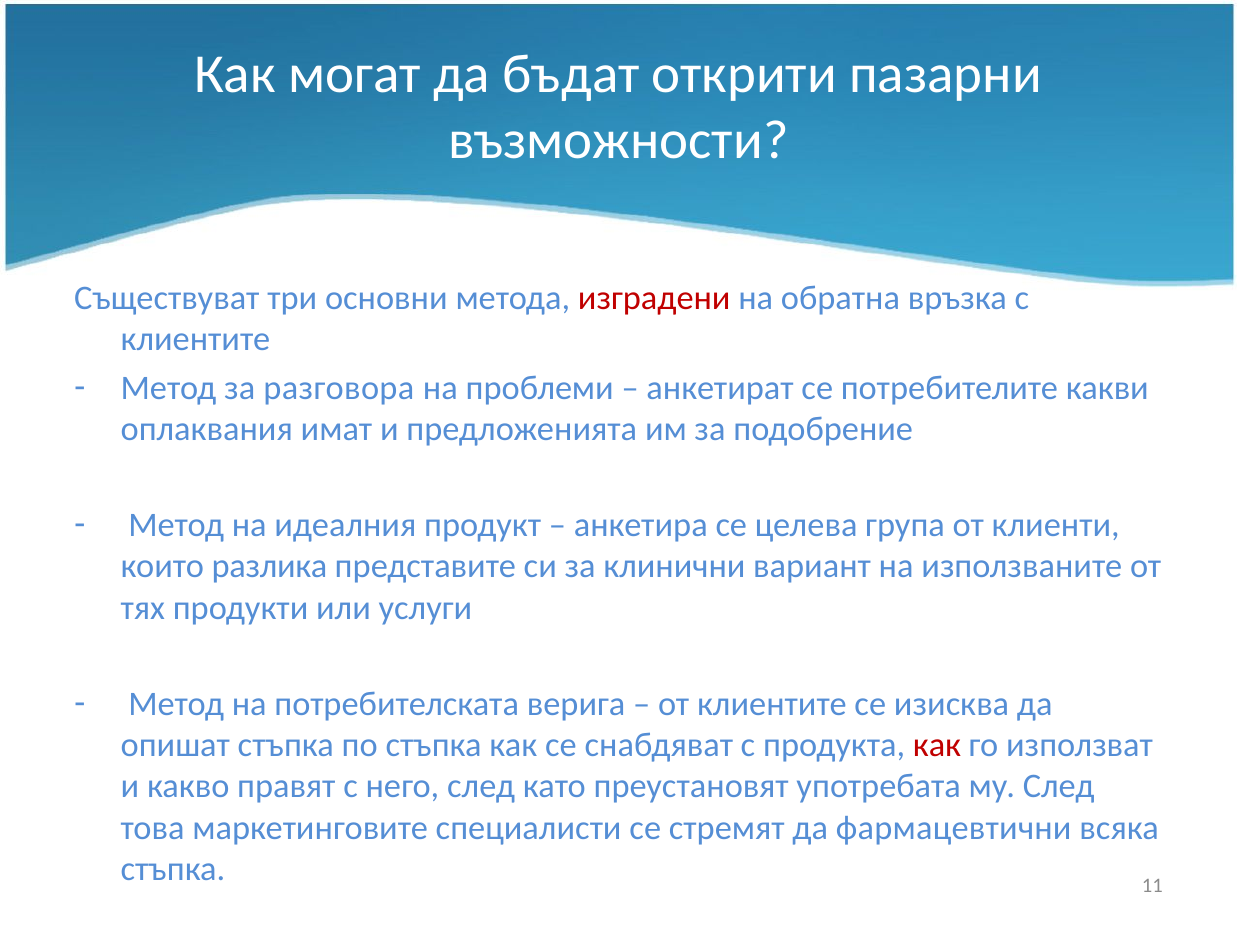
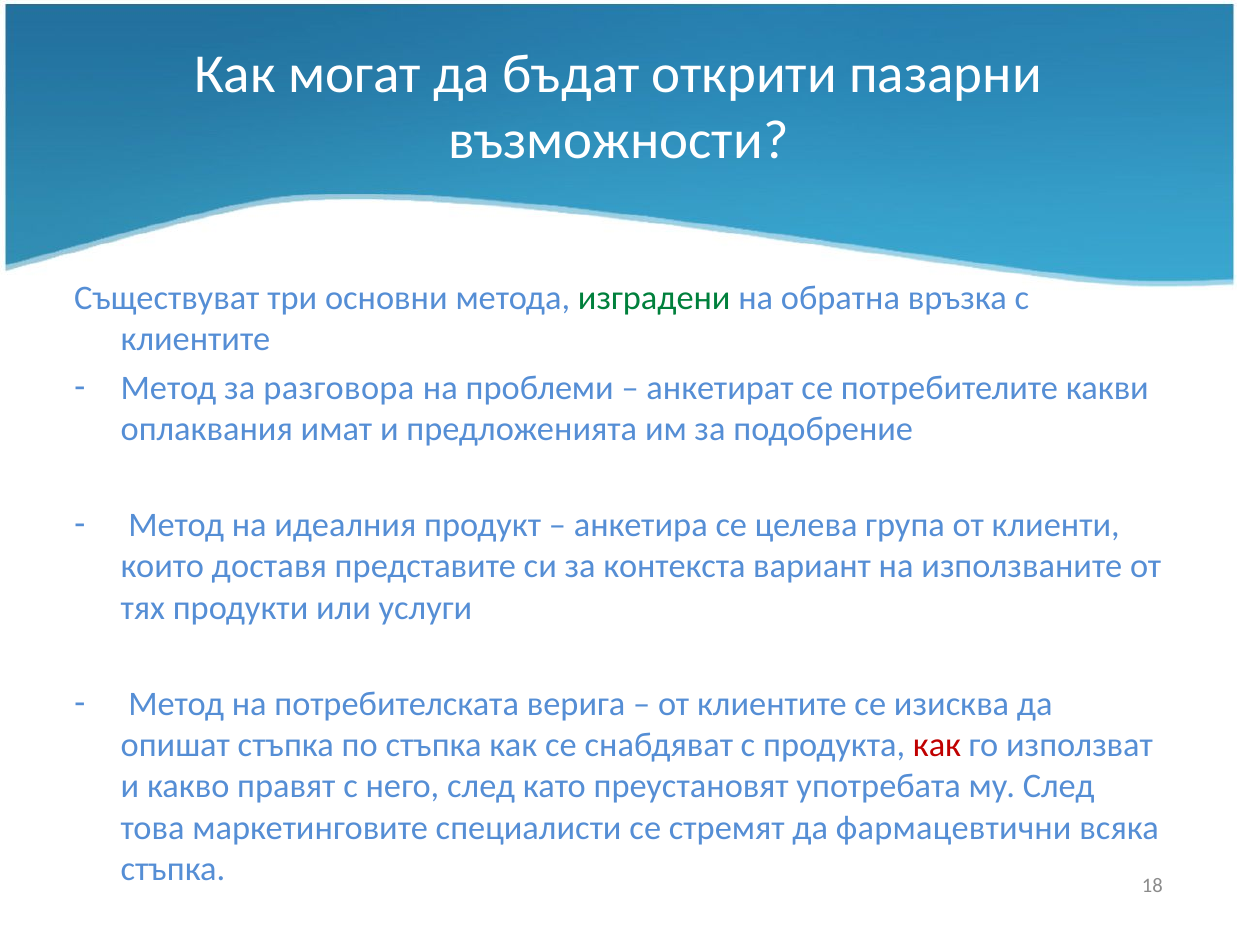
изградени colour: red -> green
разлика: разлика -> доставя
клинични: клинични -> контекста
11: 11 -> 18
